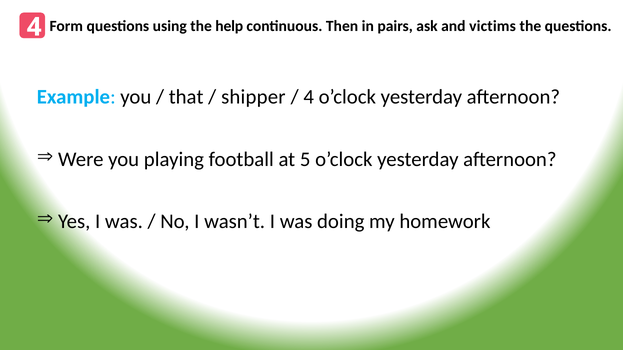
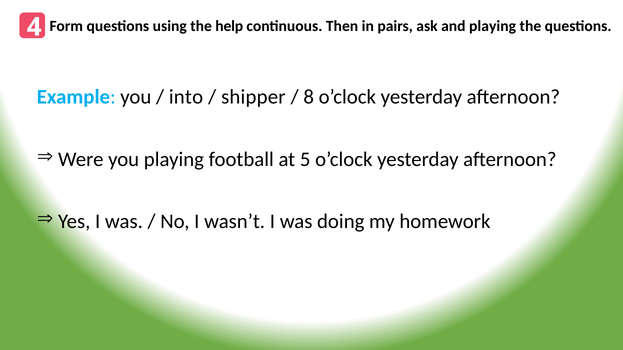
and victims: victims -> playing
that: that -> into
4 at (309, 97): 4 -> 8
